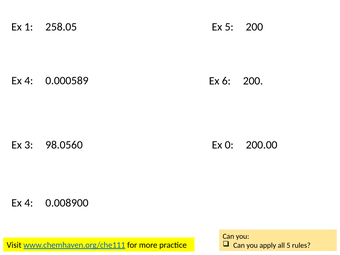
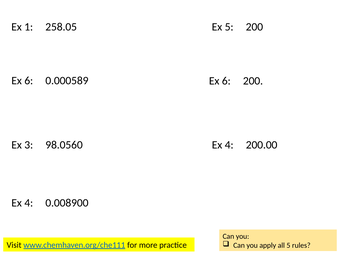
4 at (29, 81): 4 -> 6
0 at (229, 145): 0 -> 4
